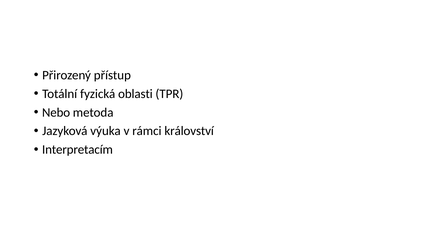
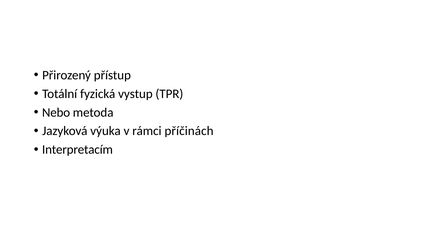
oblasti: oblasti -> vystup
království: království -> příčinách
